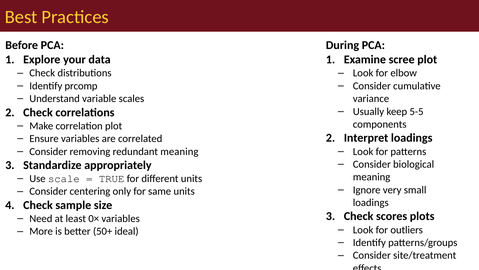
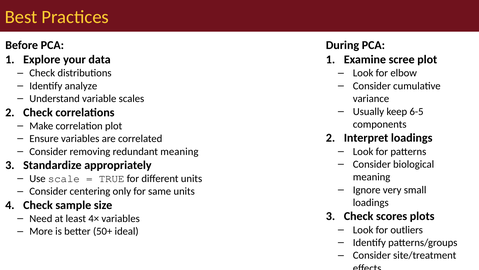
prcomp: prcomp -> analyze
5-5: 5-5 -> 6-5
0×: 0× -> 4×
